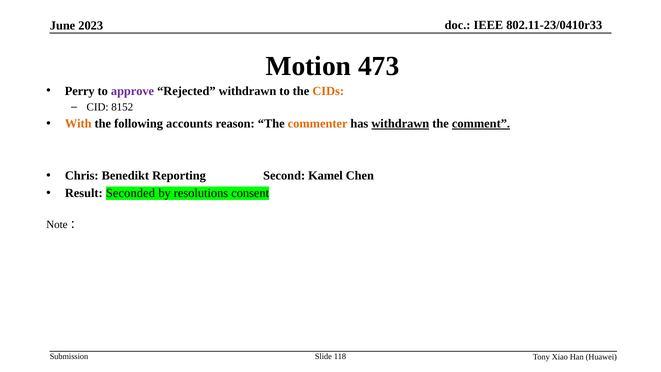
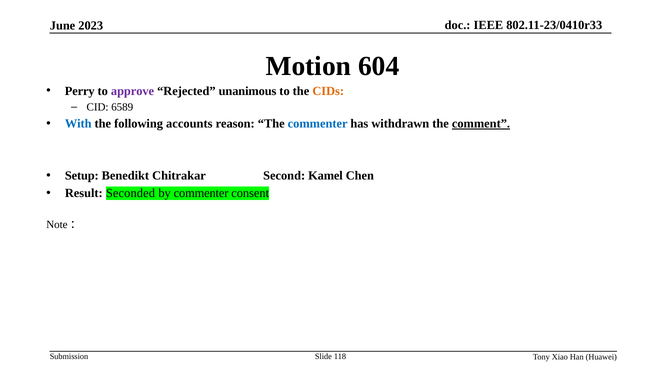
473: 473 -> 604
Rejected withdrawn: withdrawn -> unanimous
8152: 8152 -> 6589
With colour: orange -> blue
commenter at (318, 124) colour: orange -> blue
withdrawn at (400, 124) underline: present -> none
Chris: Chris -> Setup
Reporting: Reporting -> Chitrakar
by resolutions: resolutions -> commenter
